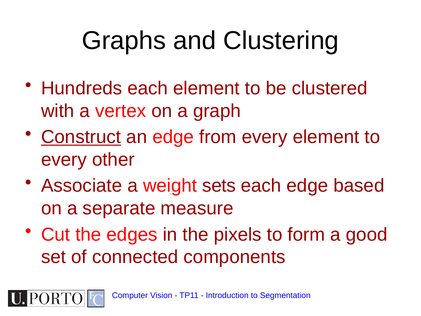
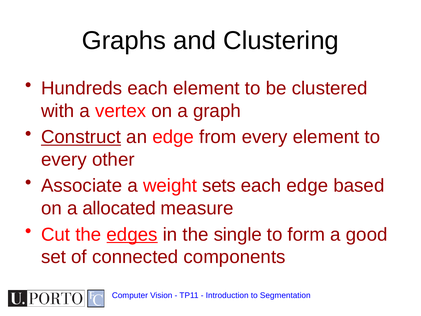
separate: separate -> allocated
edges underline: none -> present
pixels: pixels -> single
